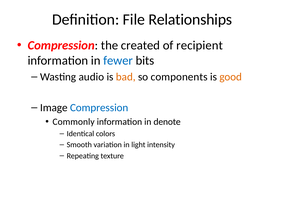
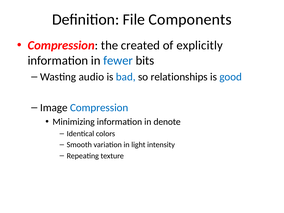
Relationships: Relationships -> Components
recipient: recipient -> explicitly
bad colour: orange -> blue
components: components -> relationships
good colour: orange -> blue
Commonly: Commonly -> Minimizing
